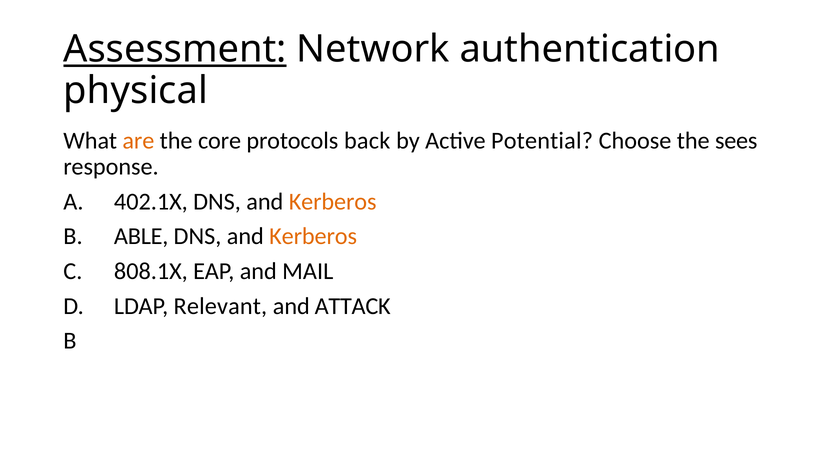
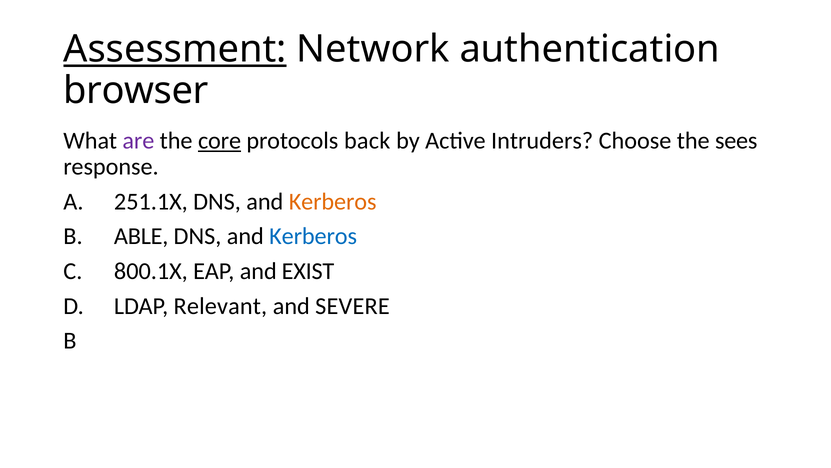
physical: physical -> browser
are colour: orange -> purple
core underline: none -> present
Potential: Potential -> Intruders
402.1X: 402.1X -> 251.1X
Kerberos at (313, 236) colour: orange -> blue
808.1X: 808.1X -> 800.1X
MAIL: MAIL -> EXIST
ATTACK: ATTACK -> SEVERE
